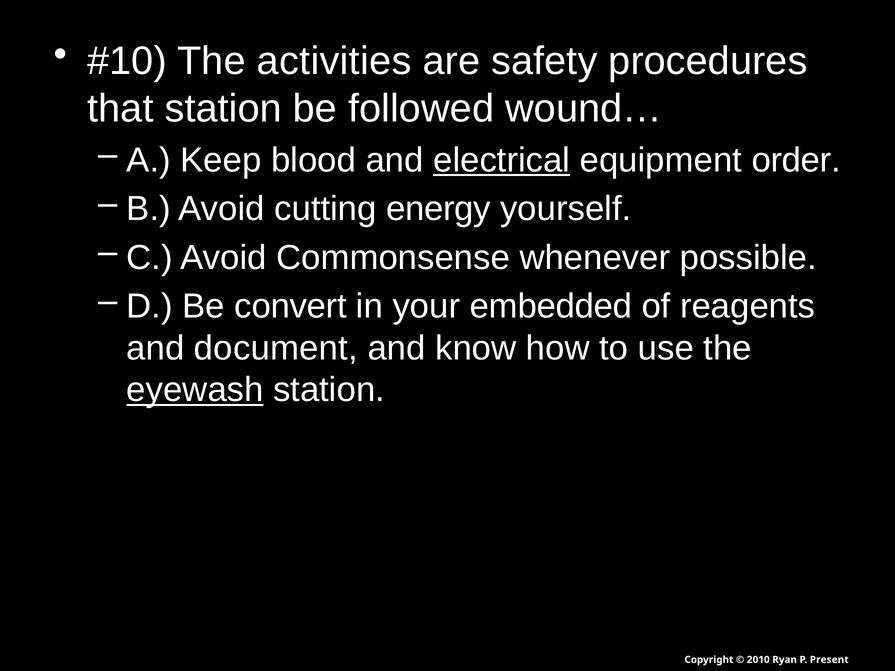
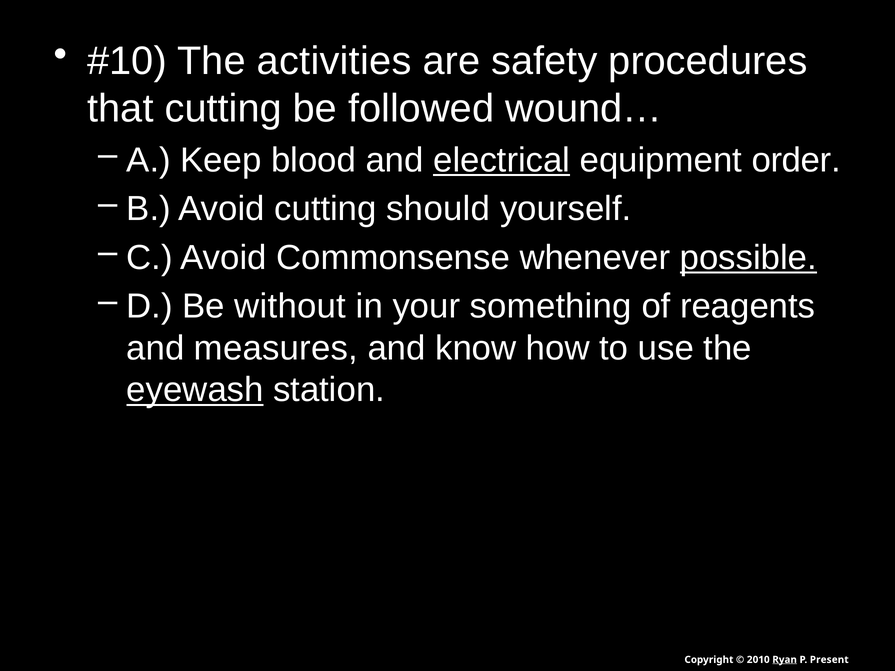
that station: station -> cutting
energy: energy -> should
possible underline: none -> present
convert: convert -> without
embedded: embedded -> something
document: document -> measures
Ryan underline: none -> present
